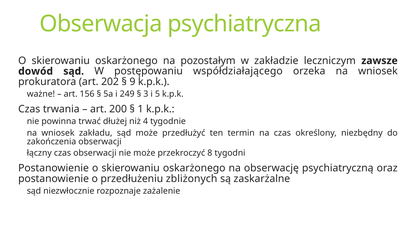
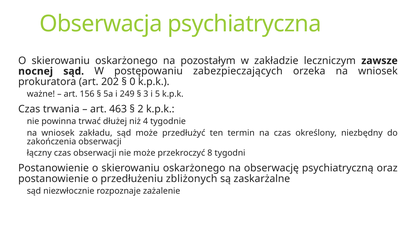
dowód: dowód -> nocnej
współdziałającego: współdziałającego -> zabezpieczających
9: 9 -> 0
200: 200 -> 463
1: 1 -> 2
